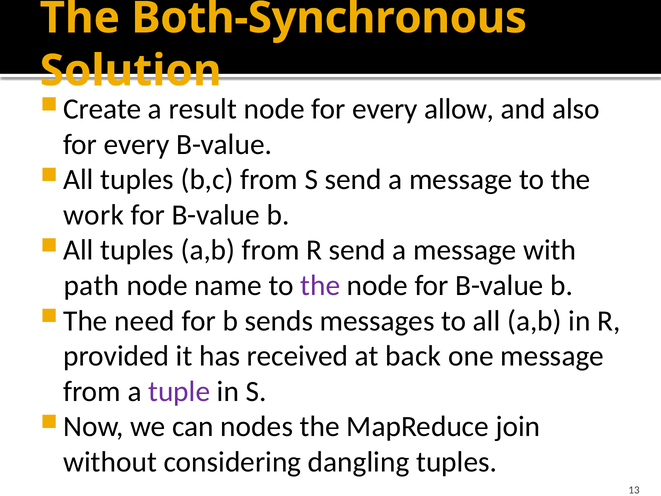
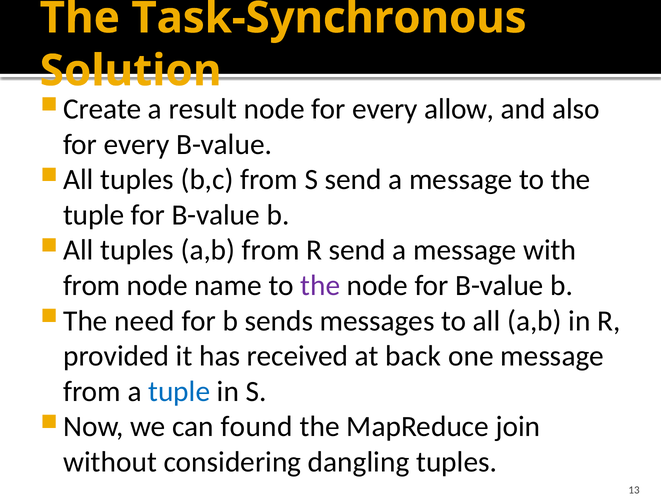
Both-Synchronous: Both-Synchronous -> Task-Synchronous
work at (94, 215): work -> tuple
path at (91, 285): path -> from
tuple at (179, 391) colour: purple -> blue
nodes: nodes -> found
